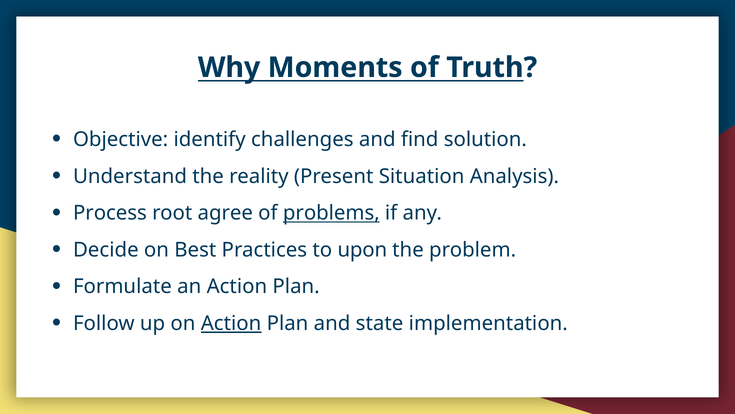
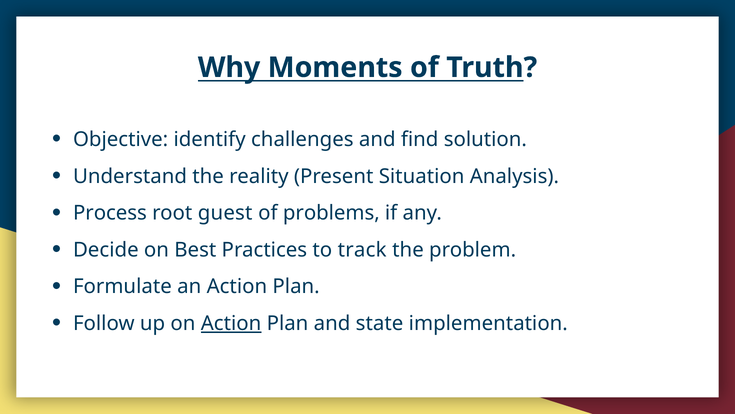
agree: agree -> guest
problems underline: present -> none
upon: upon -> track
